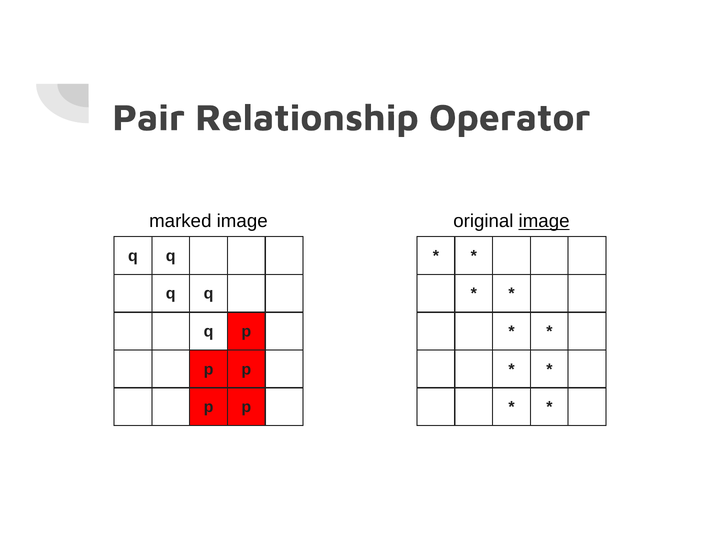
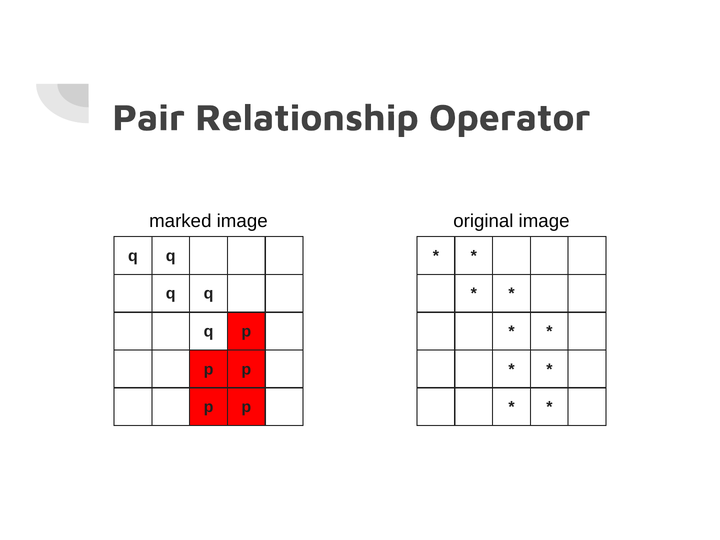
image at (544, 221) underline: present -> none
